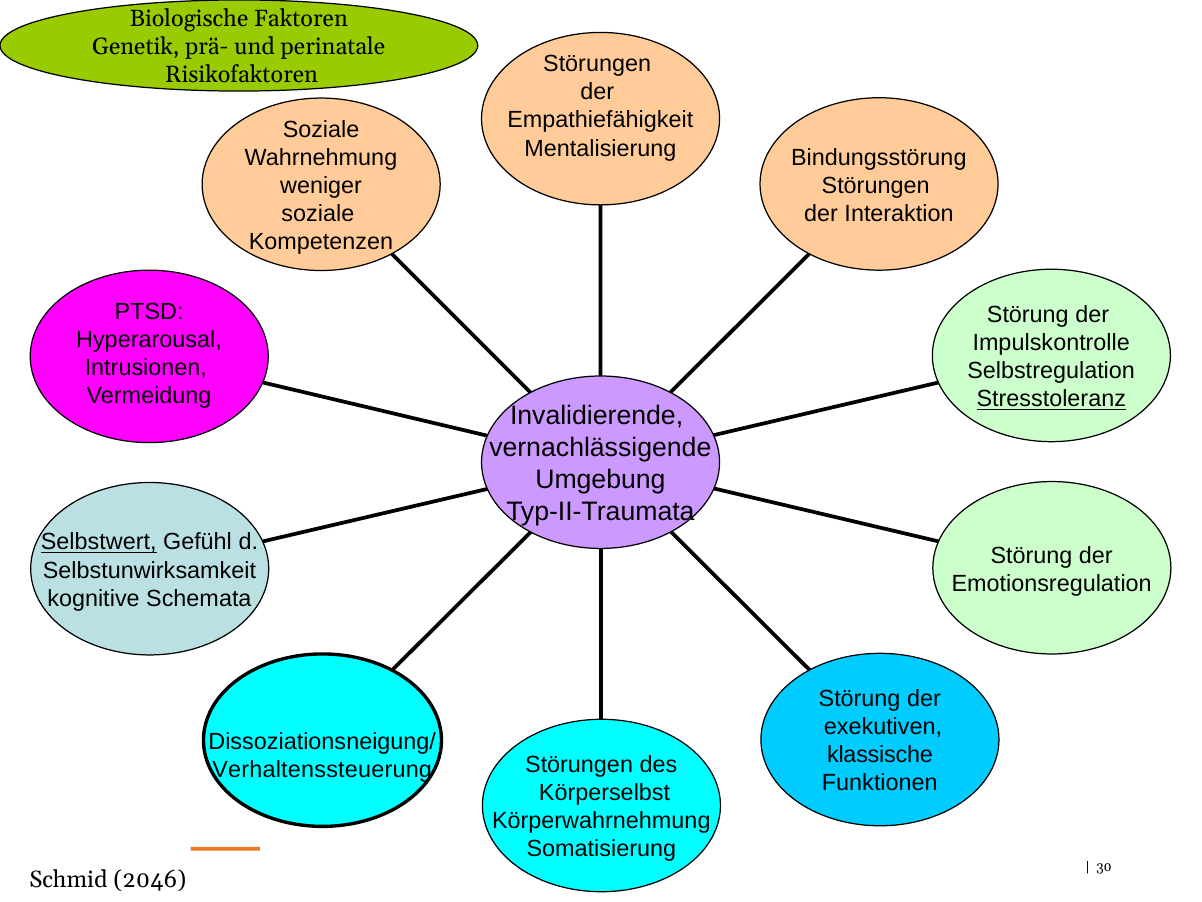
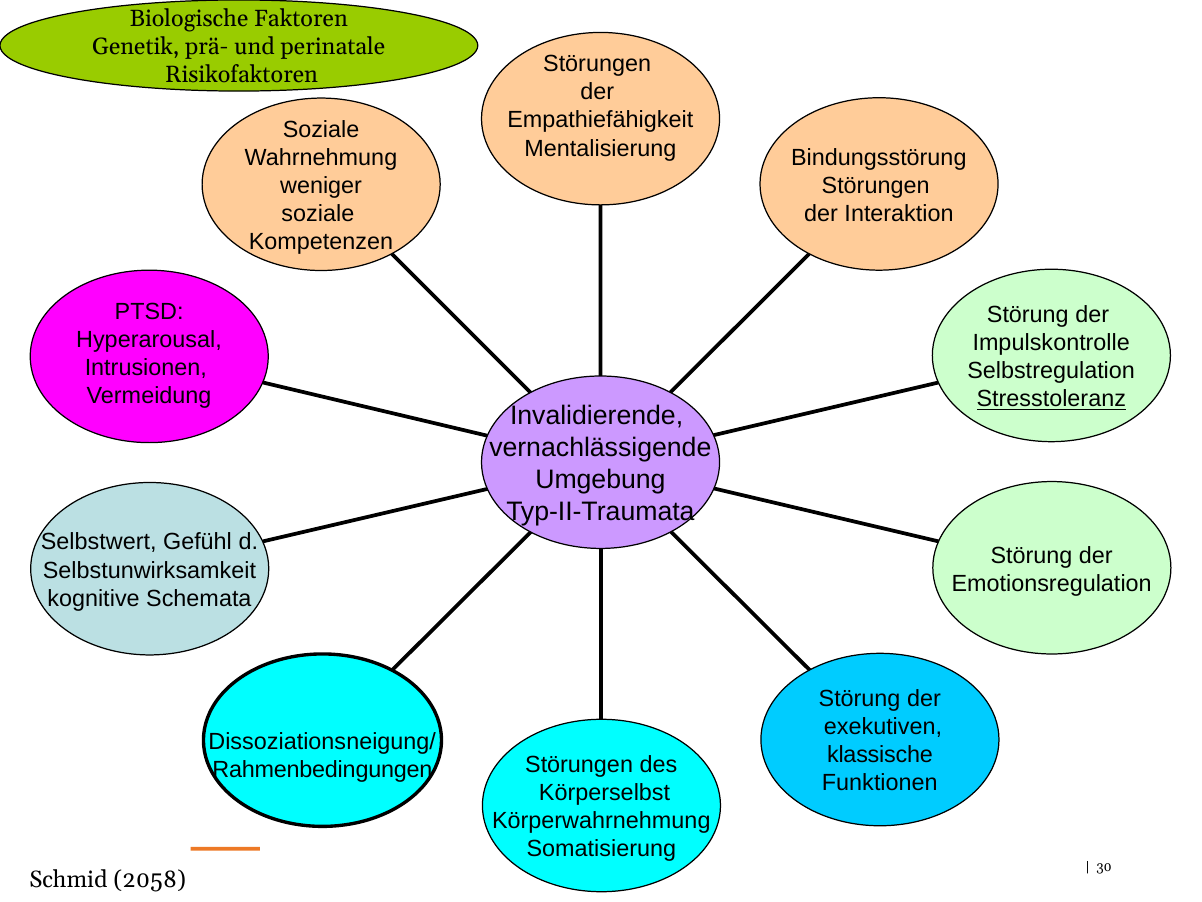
Selbstwert underline: present -> none
Verhaltenssteuerung: Verhaltenssteuerung -> Rahmenbedingungen
2046: 2046 -> 2058
